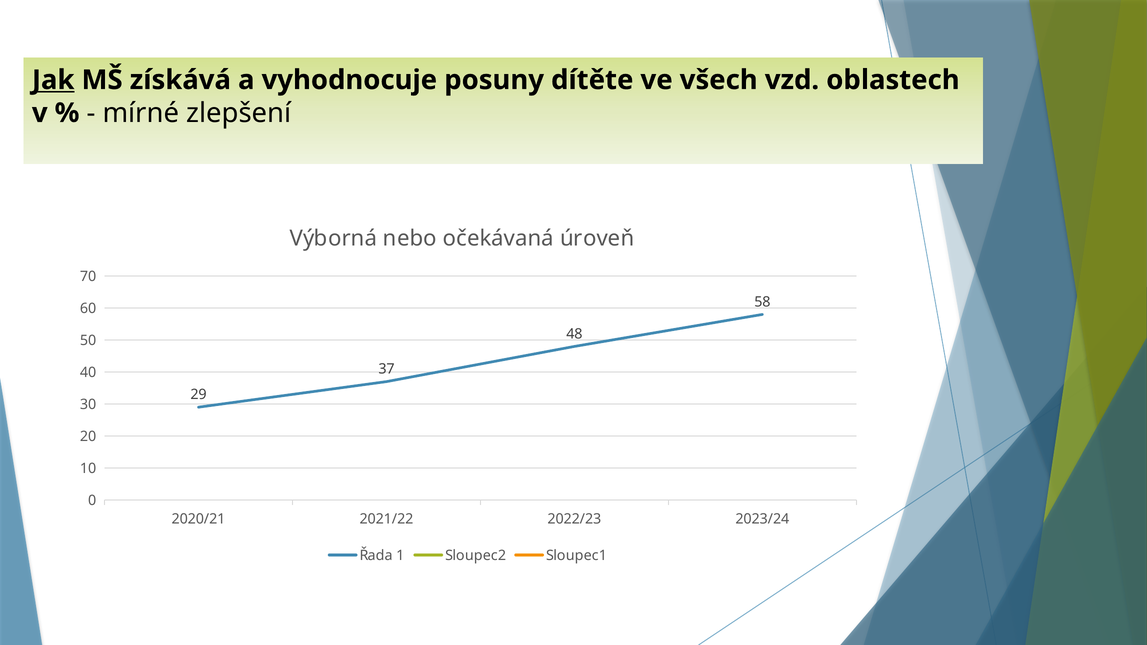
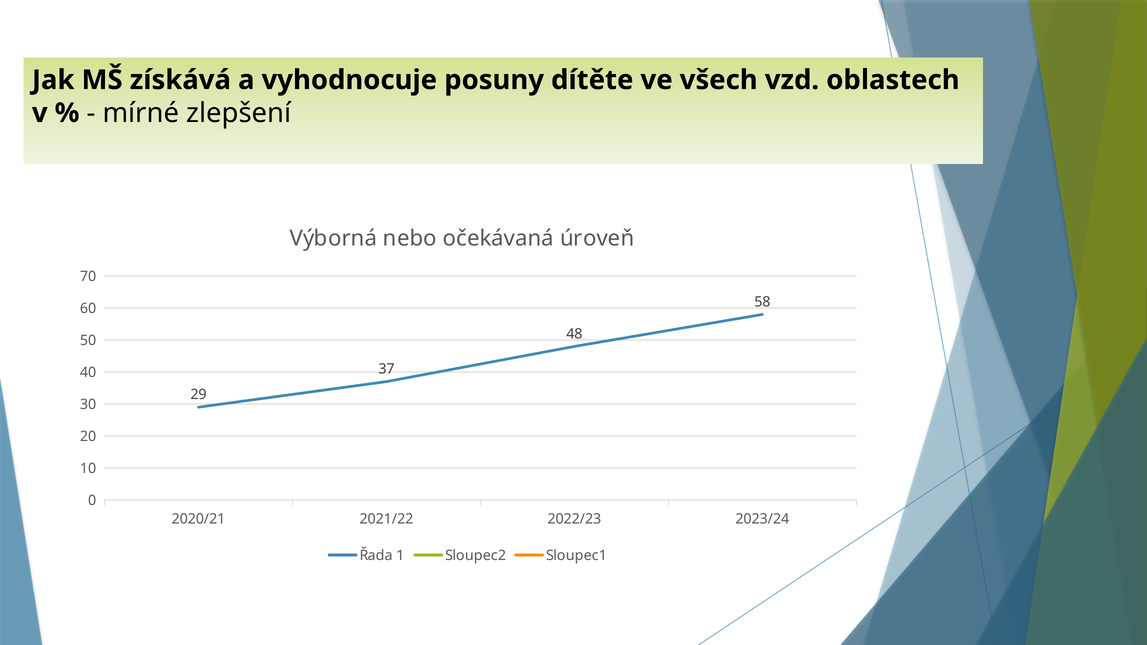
Jak underline: present -> none
